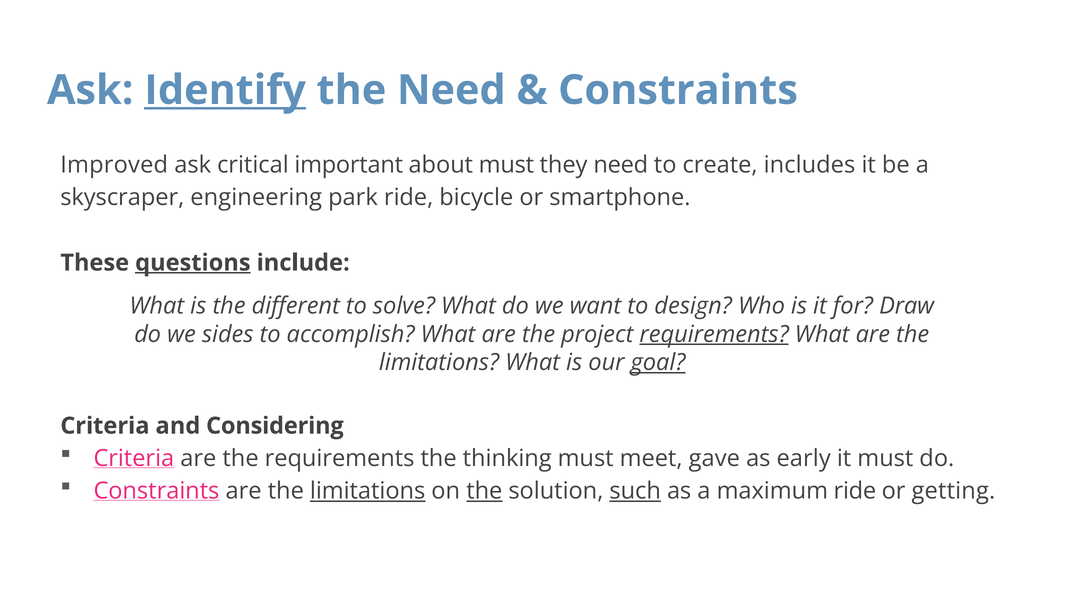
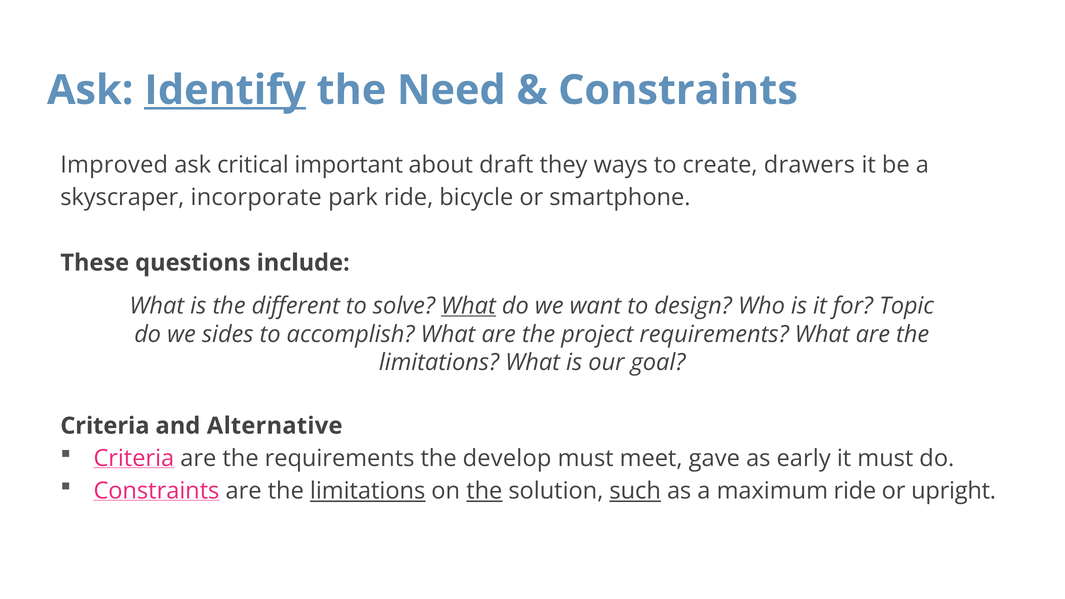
about must: must -> draft
they need: need -> ways
includes: includes -> drawers
engineering: engineering -> incorporate
questions underline: present -> none
What at (468, 306) underline: none -> present
Draw: Draw -> Topic
requirements at (714, 334) underline: present -> none
goal underline: present -> none
Considering: Considering -> Alternative
thinking: thinking -> develop
getting: getting -> upright
